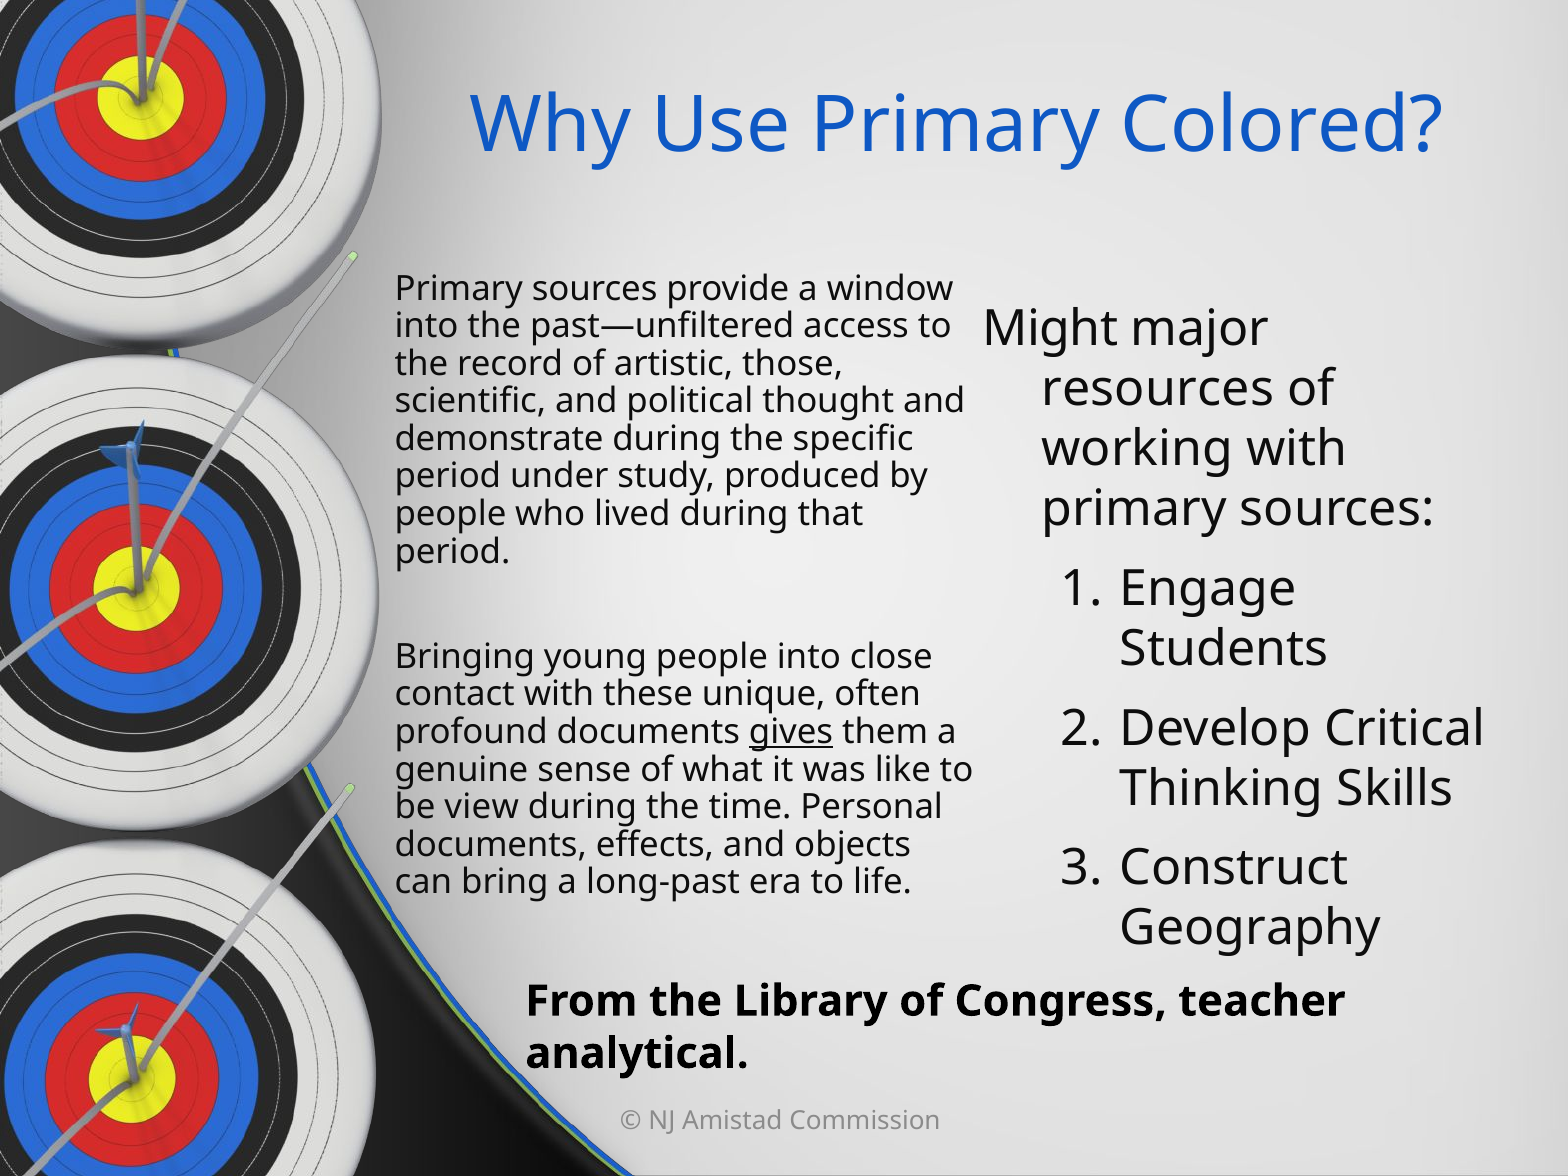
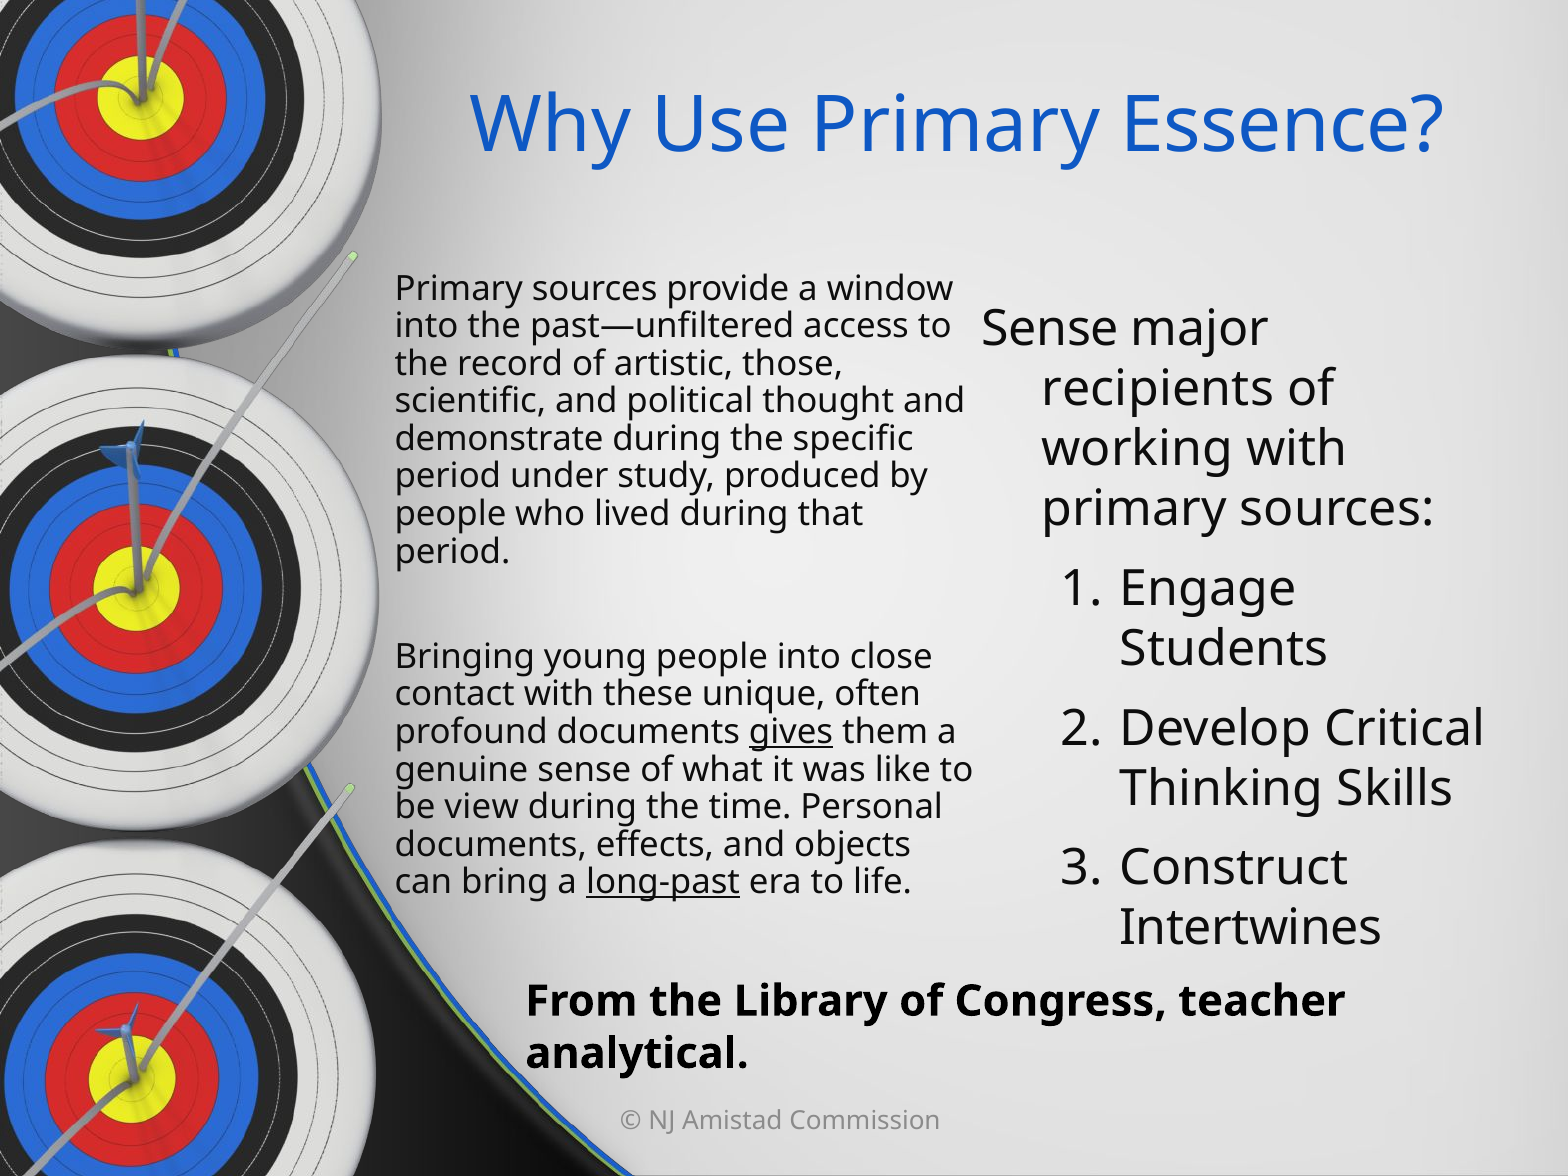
Colored: Colored -> Essence
Might at (1050, 329): Might -> Sense
resources: resources -> recipients
long-past underline: none -> present
Geography: Geography -> Intertwines
